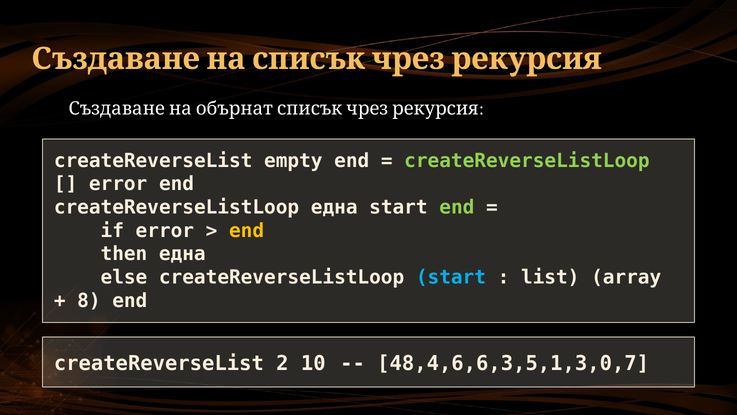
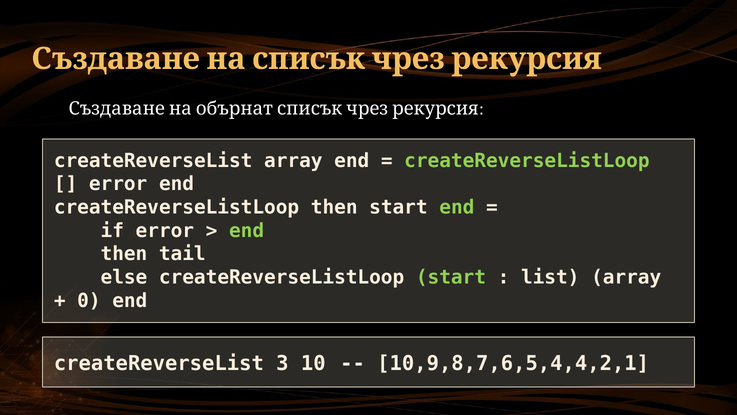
createReverseList empty: empty -> array
createReverseListLoop една: една -> then
end at (247, 230) colour: yellow -> light green
then една: една -> tail
start at (451, 277) colour: light blue -> light green
8: 8 -> 0
2: 2 -> 3
48,4,6,6,3,5,1,3,0,7: 48,4,6,6,3,5,1,3,0,7 -> 10,9,8,7,6,5,4,4,2,1
